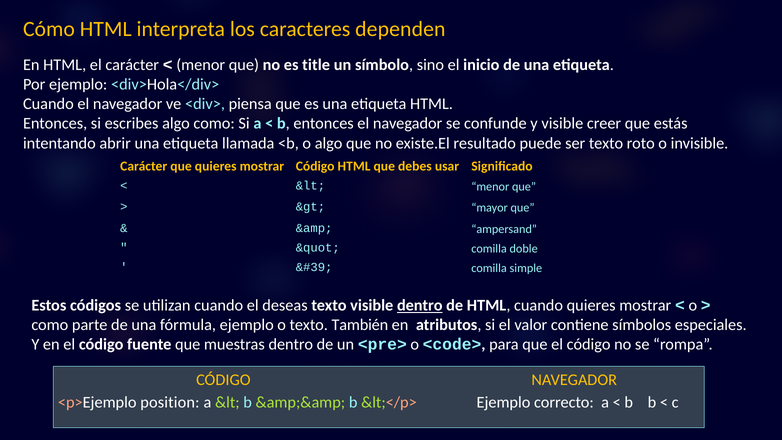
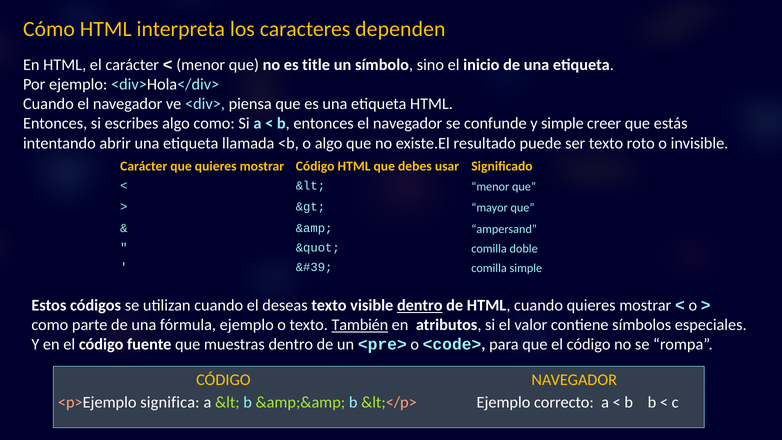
y visible: visible -> simple
También underline: none -> present
position: position -> significa
